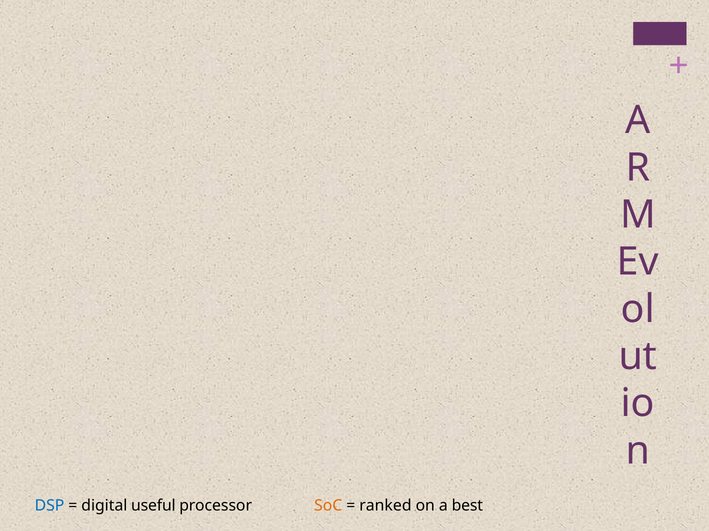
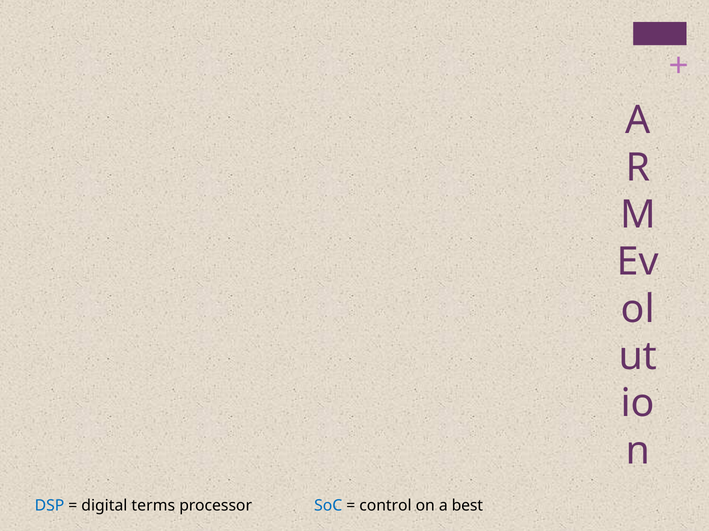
useful: useful -> terms
SoC colour: orange -> blue
ranked: ranked -> control
